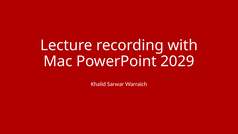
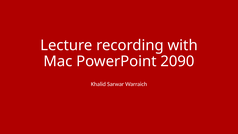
2029: 2029 -> 2090
